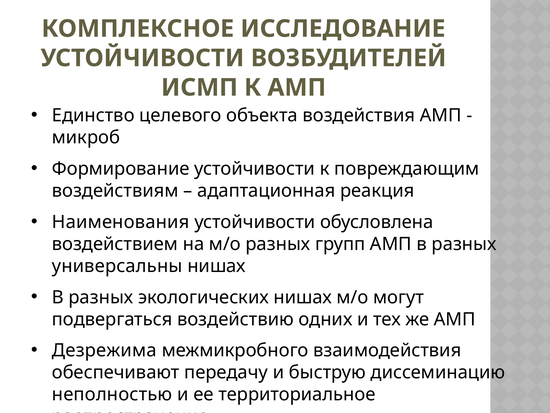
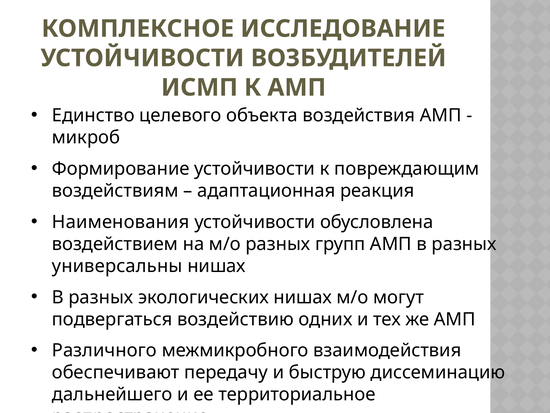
Дезрежима: Дезрежима -> Различного
неполностью: неполностью -> дальнейшего
